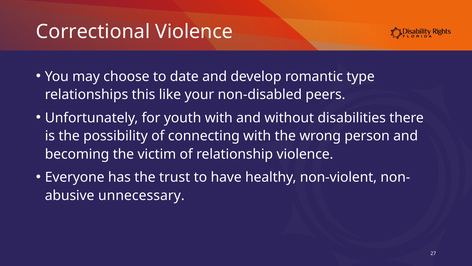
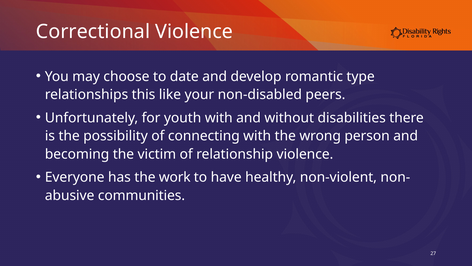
trust: trust -> work
unnecessary: unnecessary -> communities
